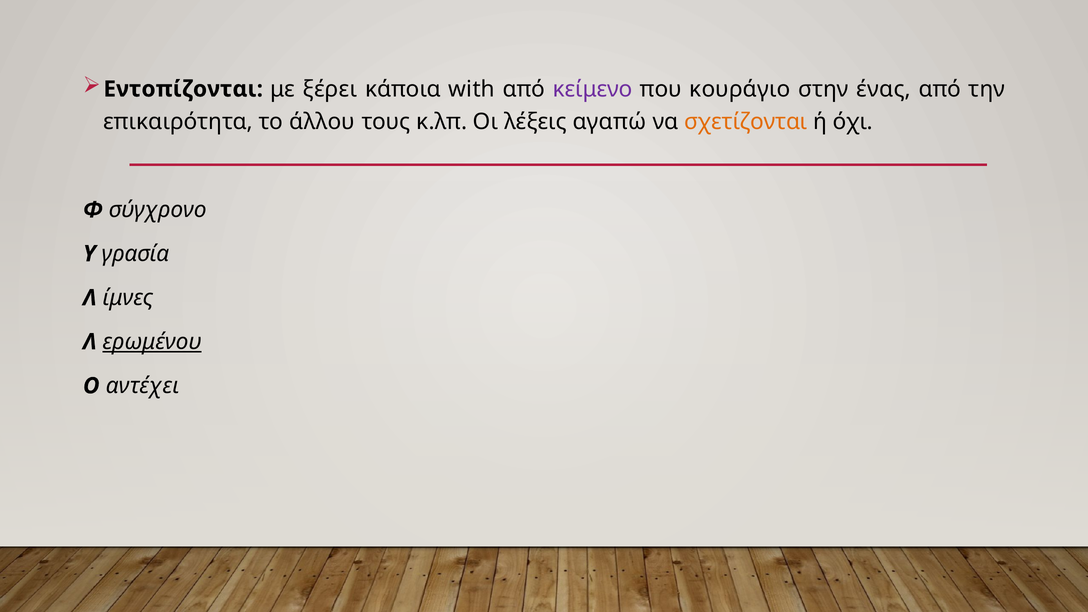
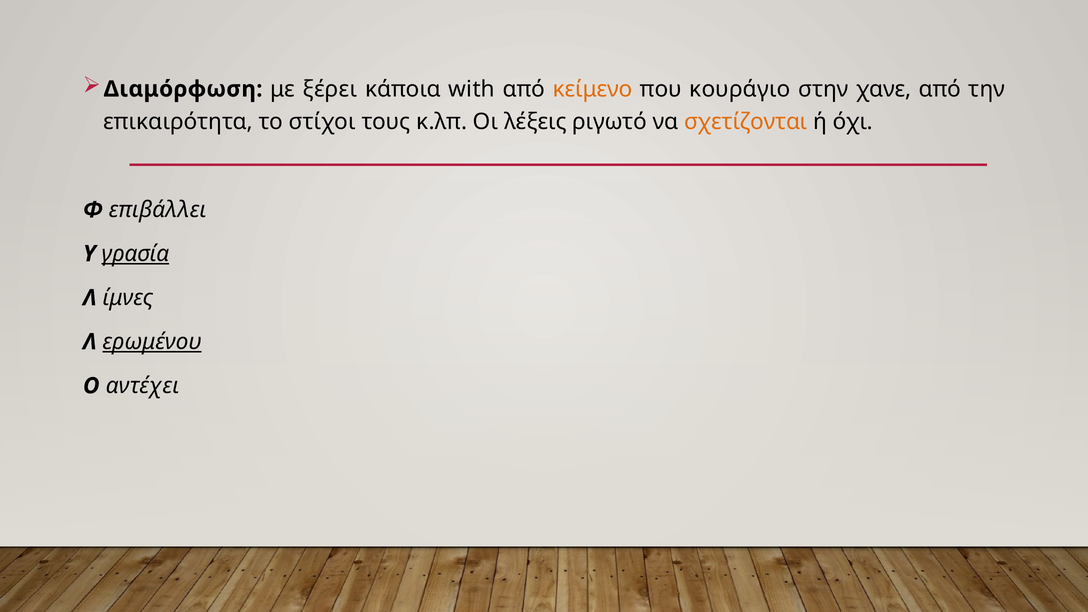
Εντοπίζονται: Εντοπίζονται -> Διαμόρφωση
κείμενο colour: purple -> orange
ένας: ένας -> χανε
άλλου: άλλου -> στίχοι
αγαπώ: αγαπώ -> ριγωτό
σύγχρονο: σύγχρονο -> επιβάλλει
γρασία underline: none -> present
